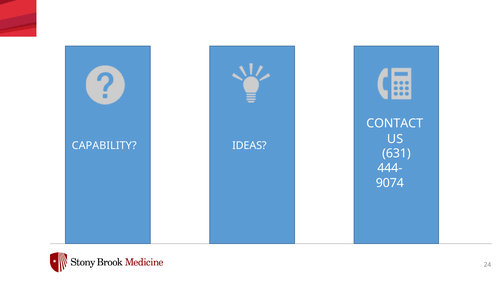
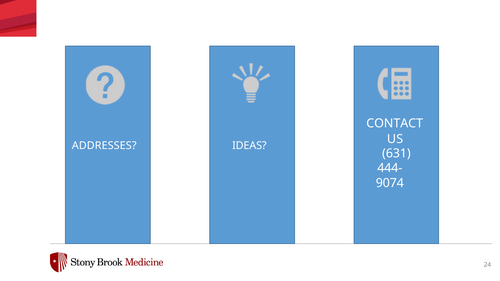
CAPABILITY: CAPABILITY -> ADDRESSES
